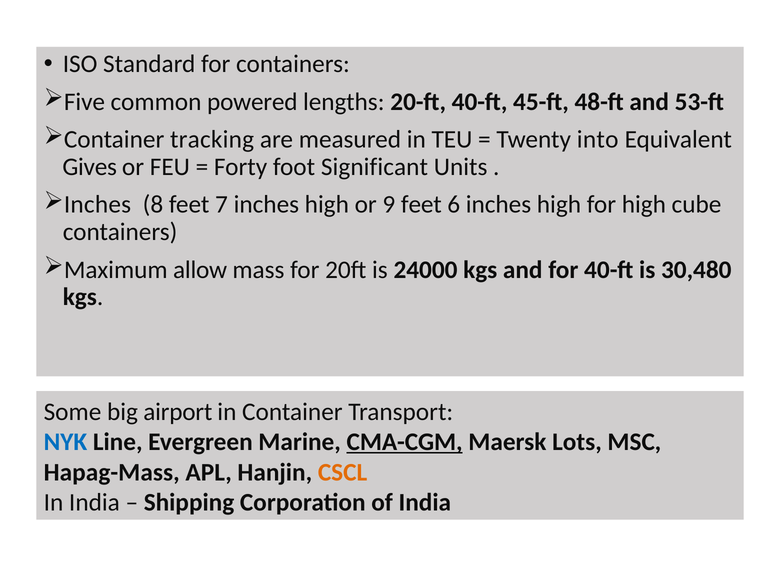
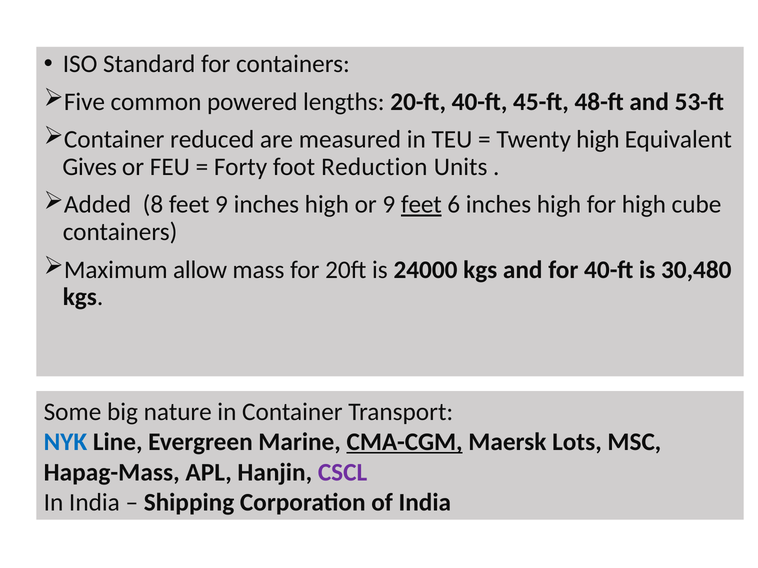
tracking: tracking -> reduced
Twenty into: into -> high
Significant: Significant -> Reduction
Inches at (97, 205): Inches -> Added
feet 7: 7 -> 9
feet at (421, 205) underline: none -> present
airport: airport -> nature
CSCL colour: orange -> purple
